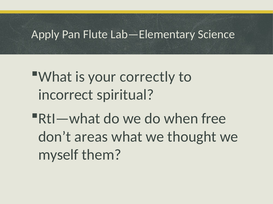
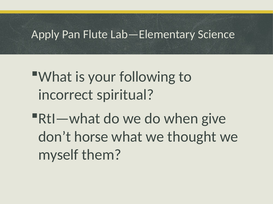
correctly: correctly -> following
free: free -> give
areas: areas -> horse
